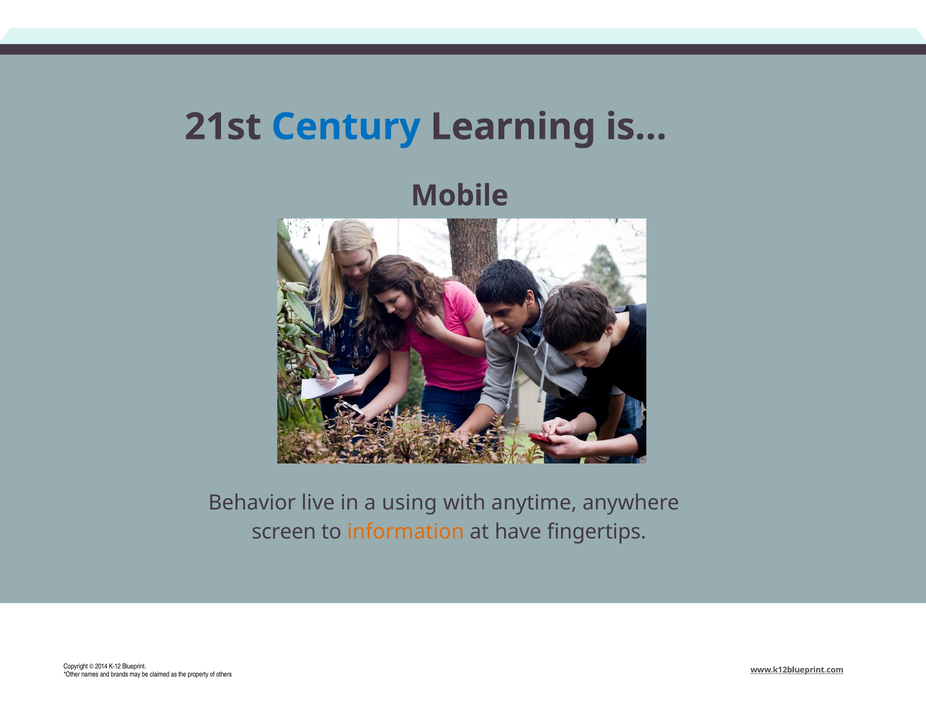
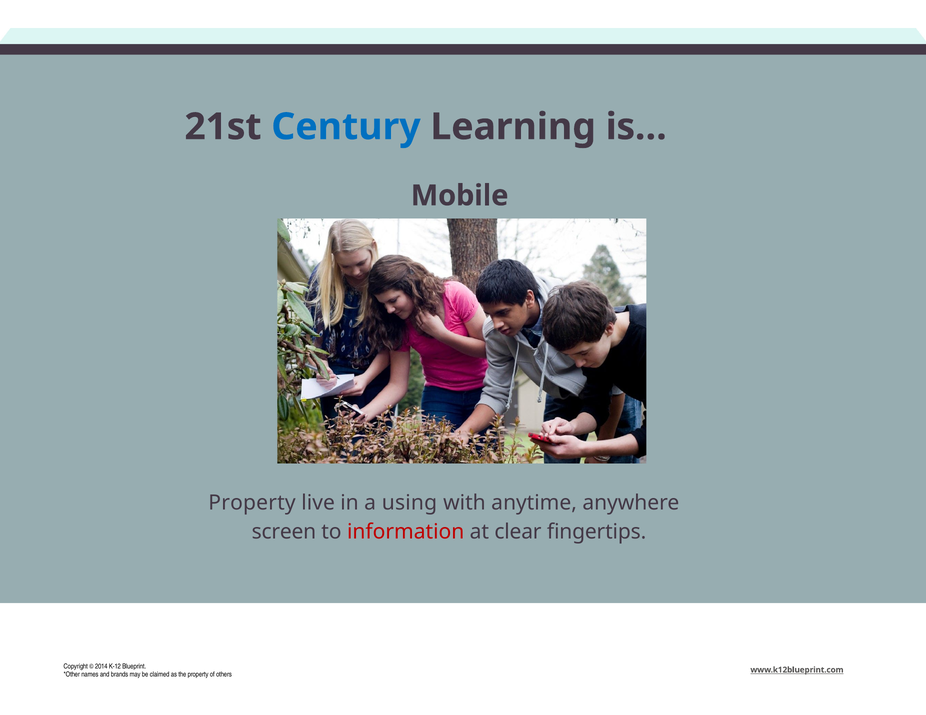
Behavior at (252, 503): Behavior -> Property
information colour: orange -> red
have: have -> clear
